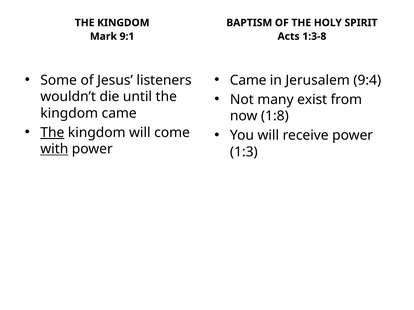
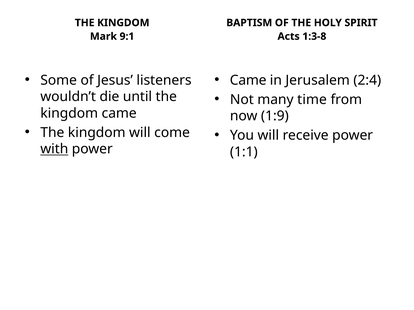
9:4: 9:4 -> 2:4
exist: exist -> time
1:8: 1:8 -> 1:9
The at (52, 133) underline: present -> none
1:3: 1:3 -> 1:1
